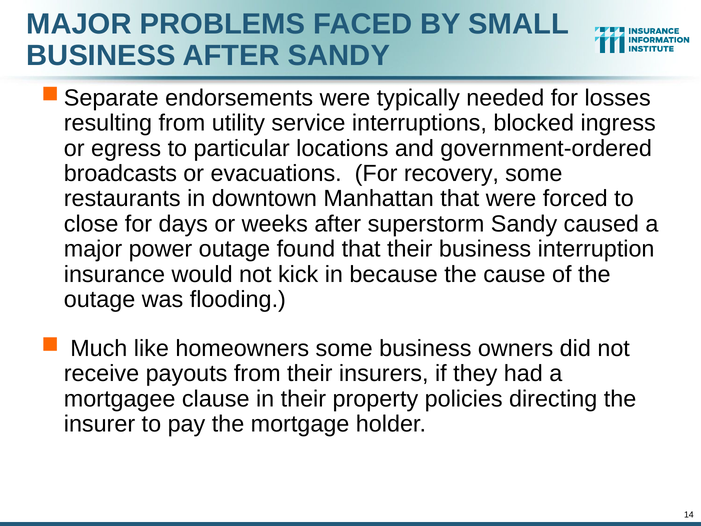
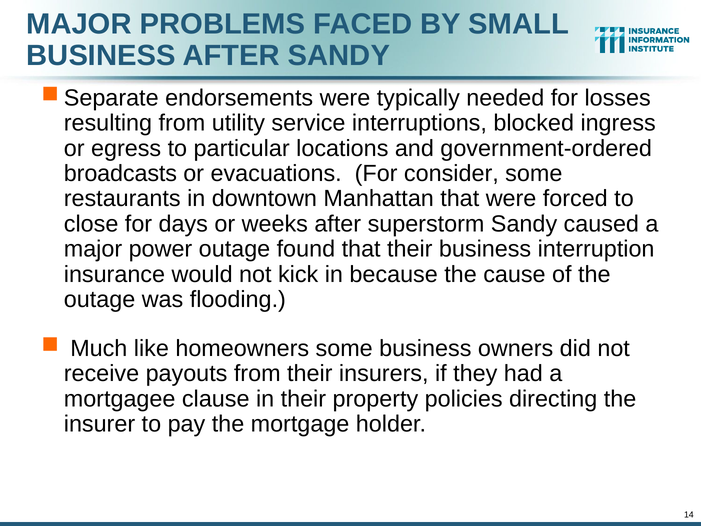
recovery: recovery -> consider
